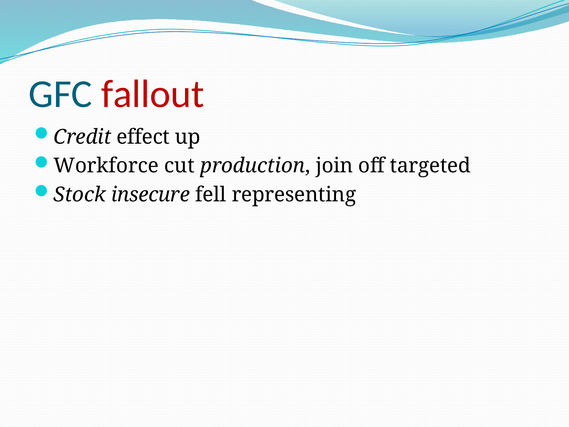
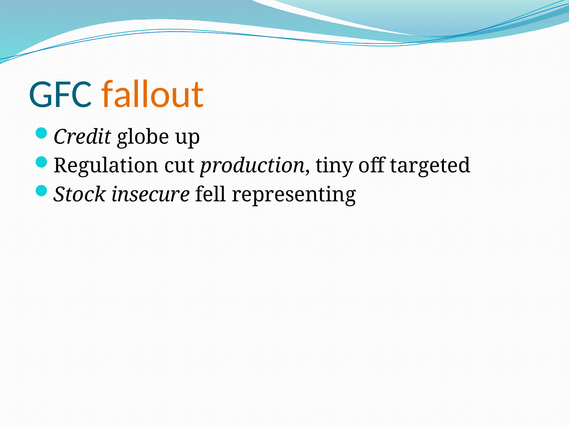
fallout colour: red -> orange
effect: effect -> globe
Workforce: Workforce -> Regulation
join: join -> tiny
